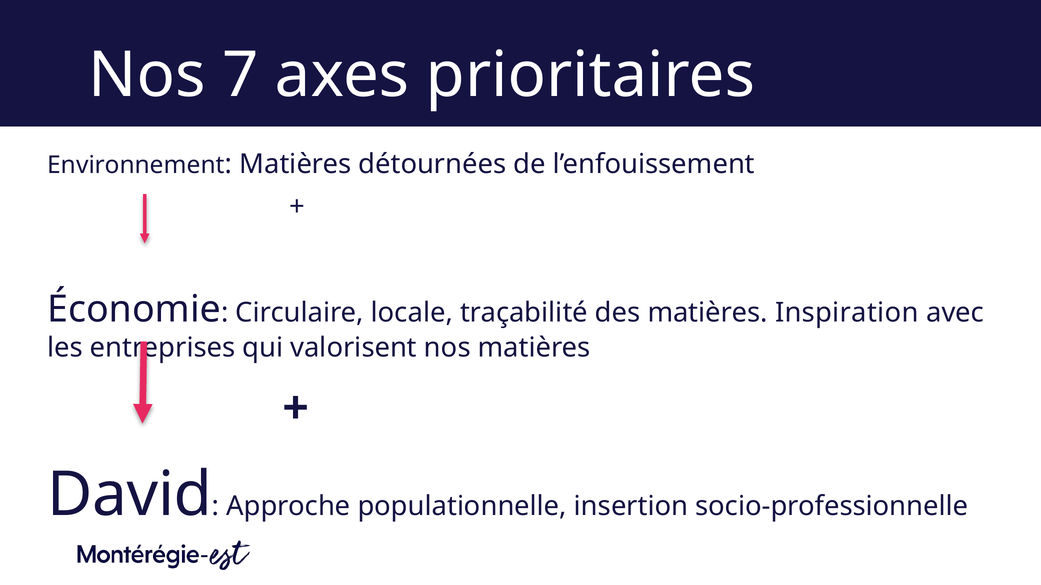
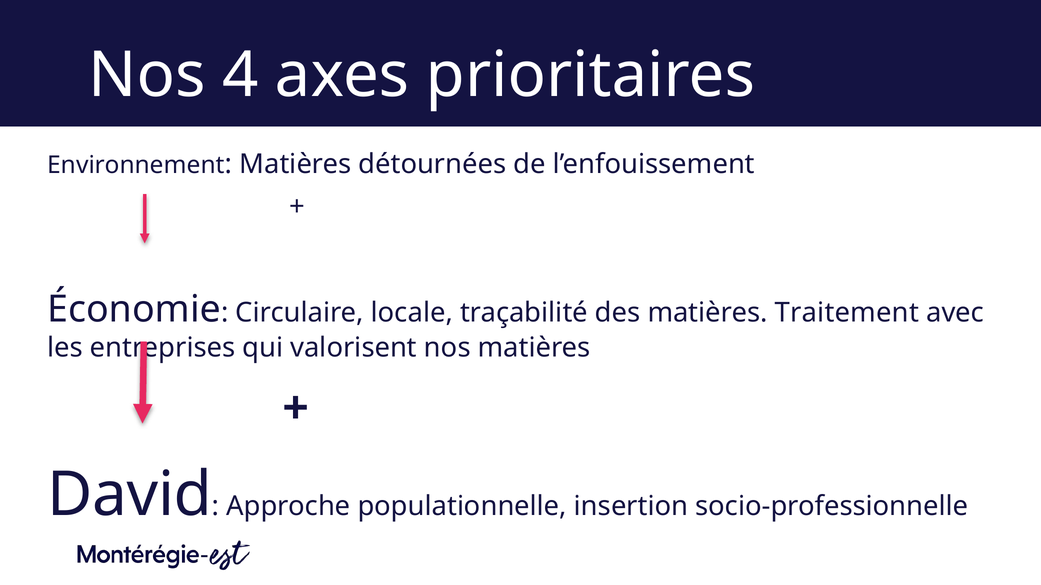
7: 7 -> 4
Inspiration: Inspiration -> Traitement
